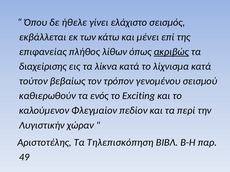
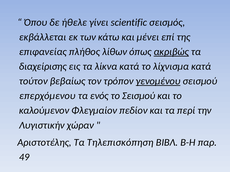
ελάχιστο: ελάχιστο -> scientific
γενομένου underline: none -> present
καθιερωθούν: καθιερωθούν -> επερχόμενου
το Exciting: Exciting -> Σεισμού
